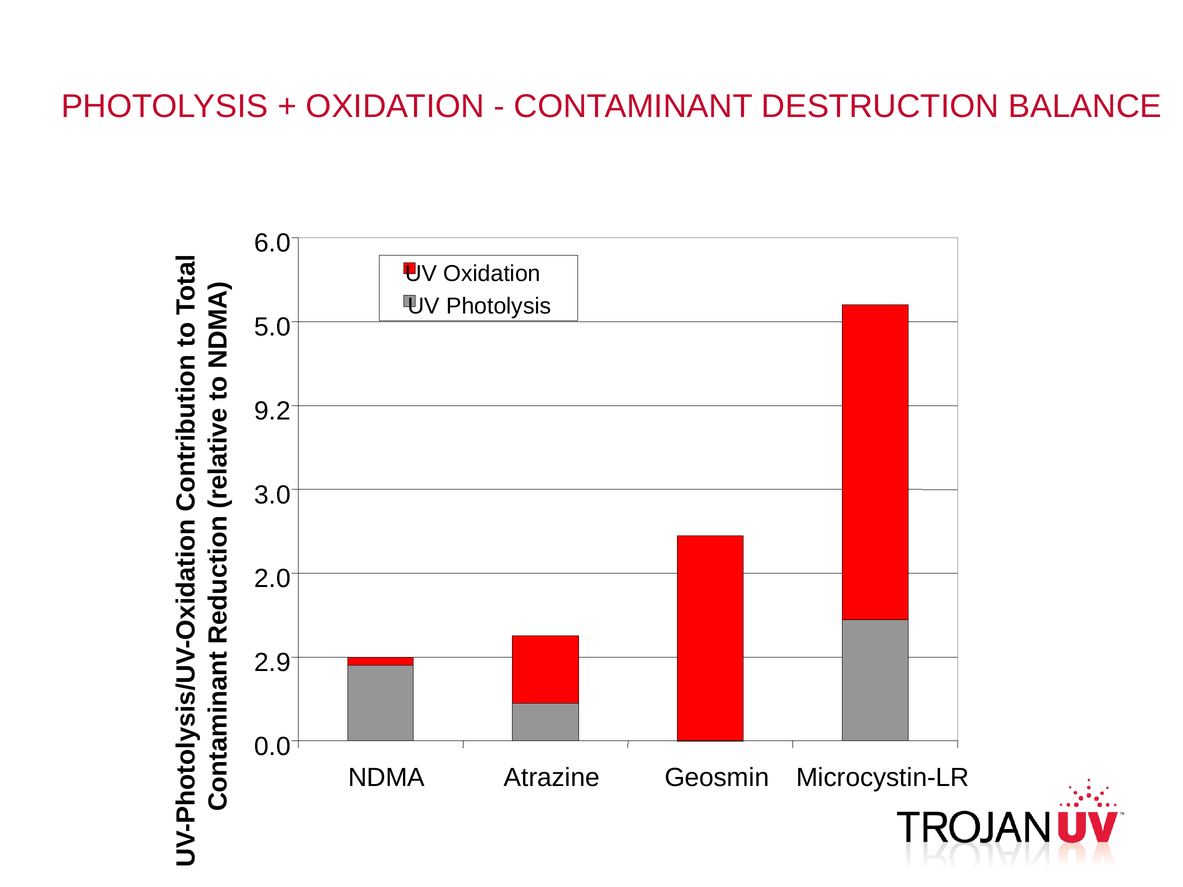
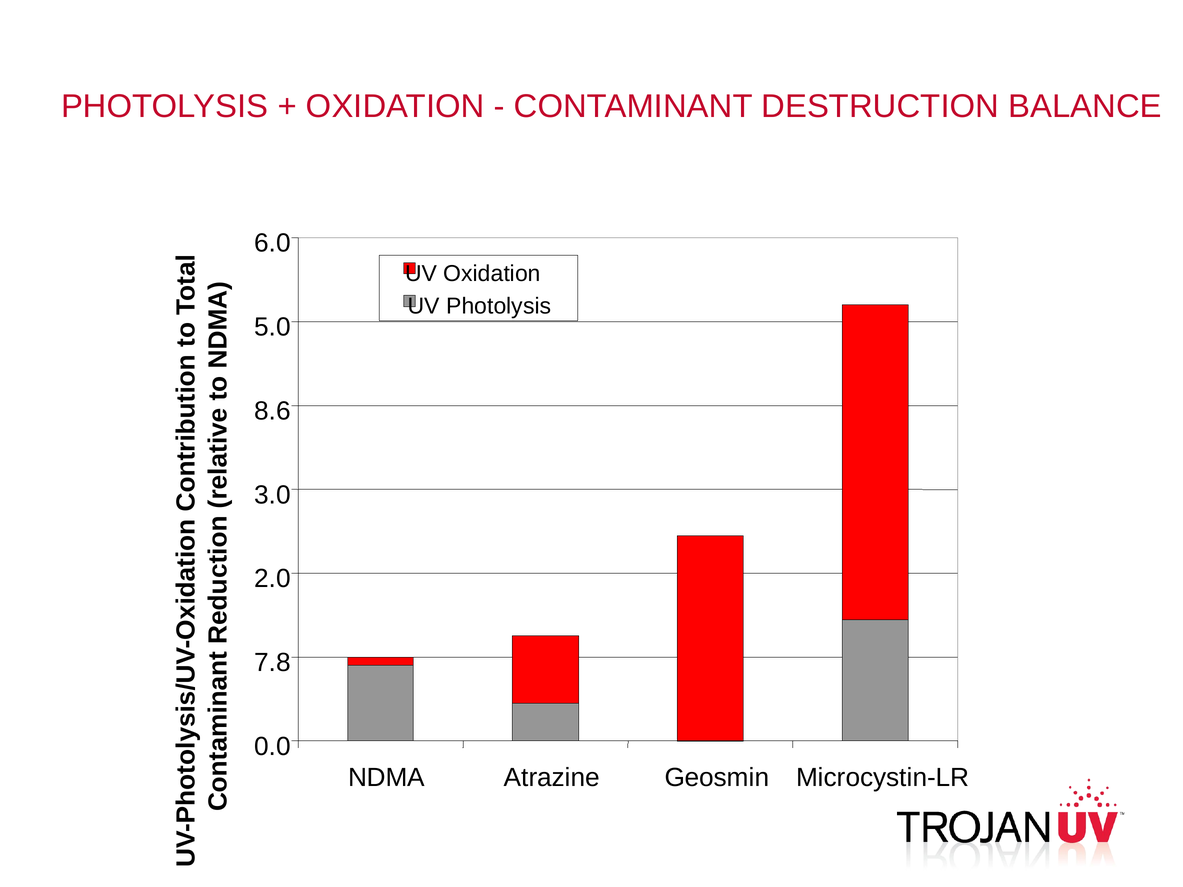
9.2: 9.2 -> 8.6
2.9: 2.9 -> 7.8
